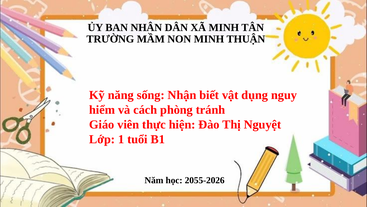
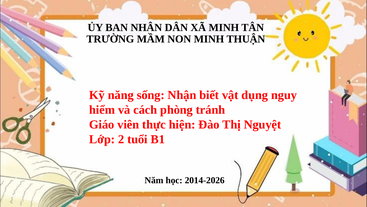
1: 1 -> 2
2055-2026: 2055-2026 -> 2014-2026
